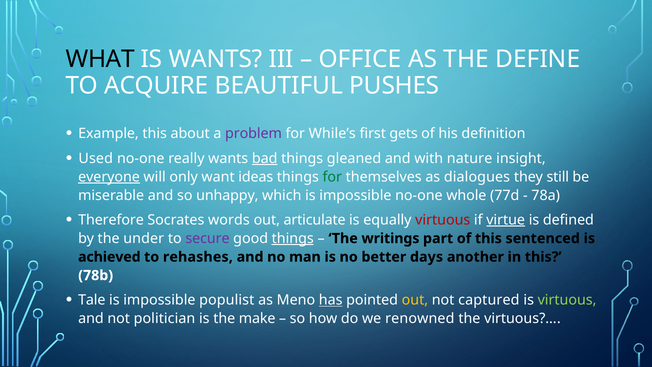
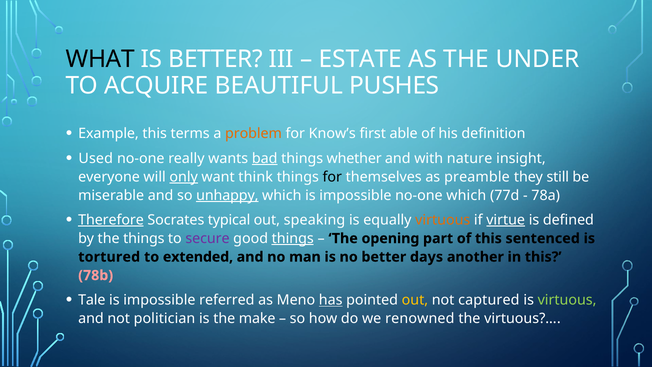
IS WANTS: WANTS -> BETTER
OFFICE: OFFICE -> ESTATE
DEFINE: DEFINE -> UNDER
about: about -> terms
problem colour: purple -> orange
While’s: While’s -> Know’s
gets: gets -> able
gleaned: gleaned -> whether
everyone underline: present -> none
only underline: none -> present
ideas: ideas -> think
for at (332, 177) colour: green -> black
dialogues: dialogues -> preamble
unhappy underline: none -> present
no-one whole: whole -> which
Therefore underline: none -> present
words: words -> typical
articulate: articulate -> speaking
virtuous at (443, 220) colour: red -> orange
the under: under -> things
writings: writings -> opening
achieved: achieved -> tortured
rehashes: rehashes -> extended
78b colour: white -> pink
populist: populist -> referred
